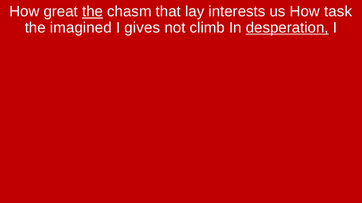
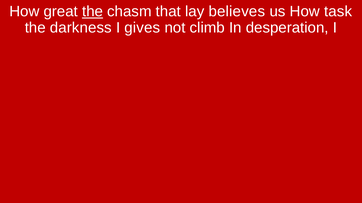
interests: interests -> believes
imagined: imagined -> darkness
desperation underline: present -> none
